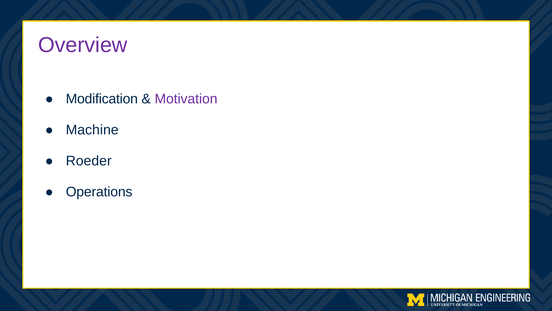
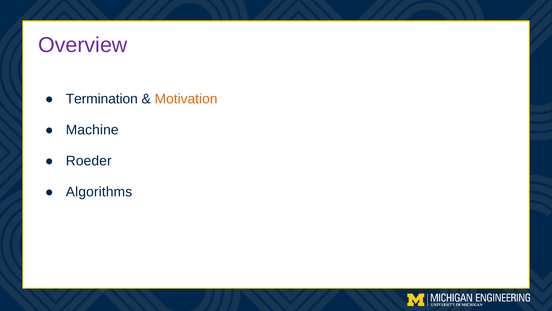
Modification: Modification -> Termination
Motivation colour: purple -> orange
Operations: Operations -> Algorithms
